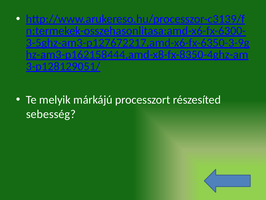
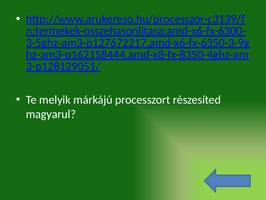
sebesség: sebesség -> magyarul
